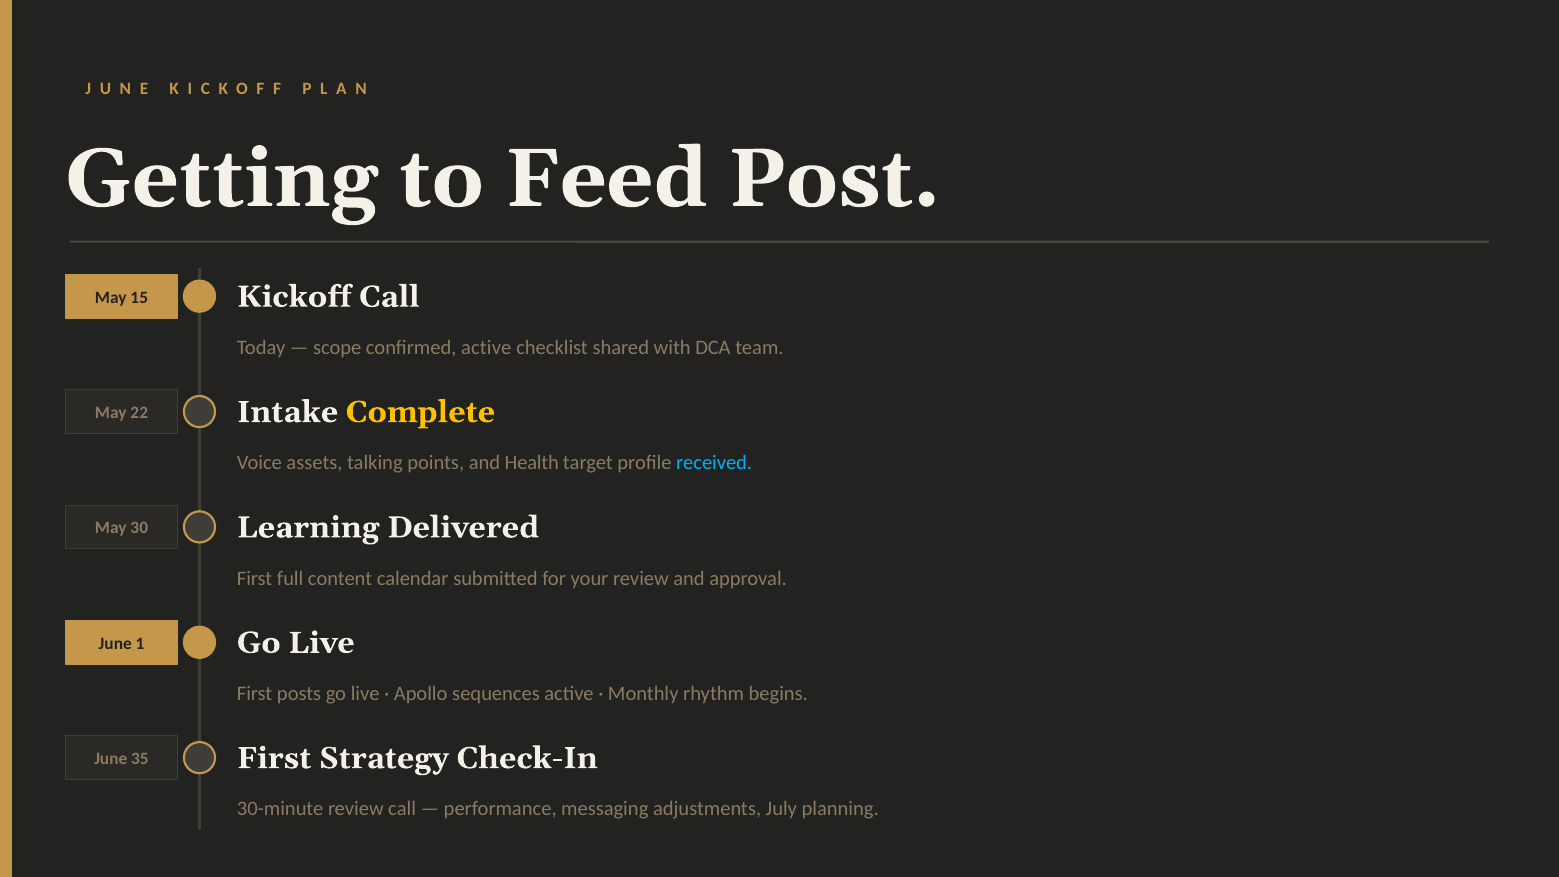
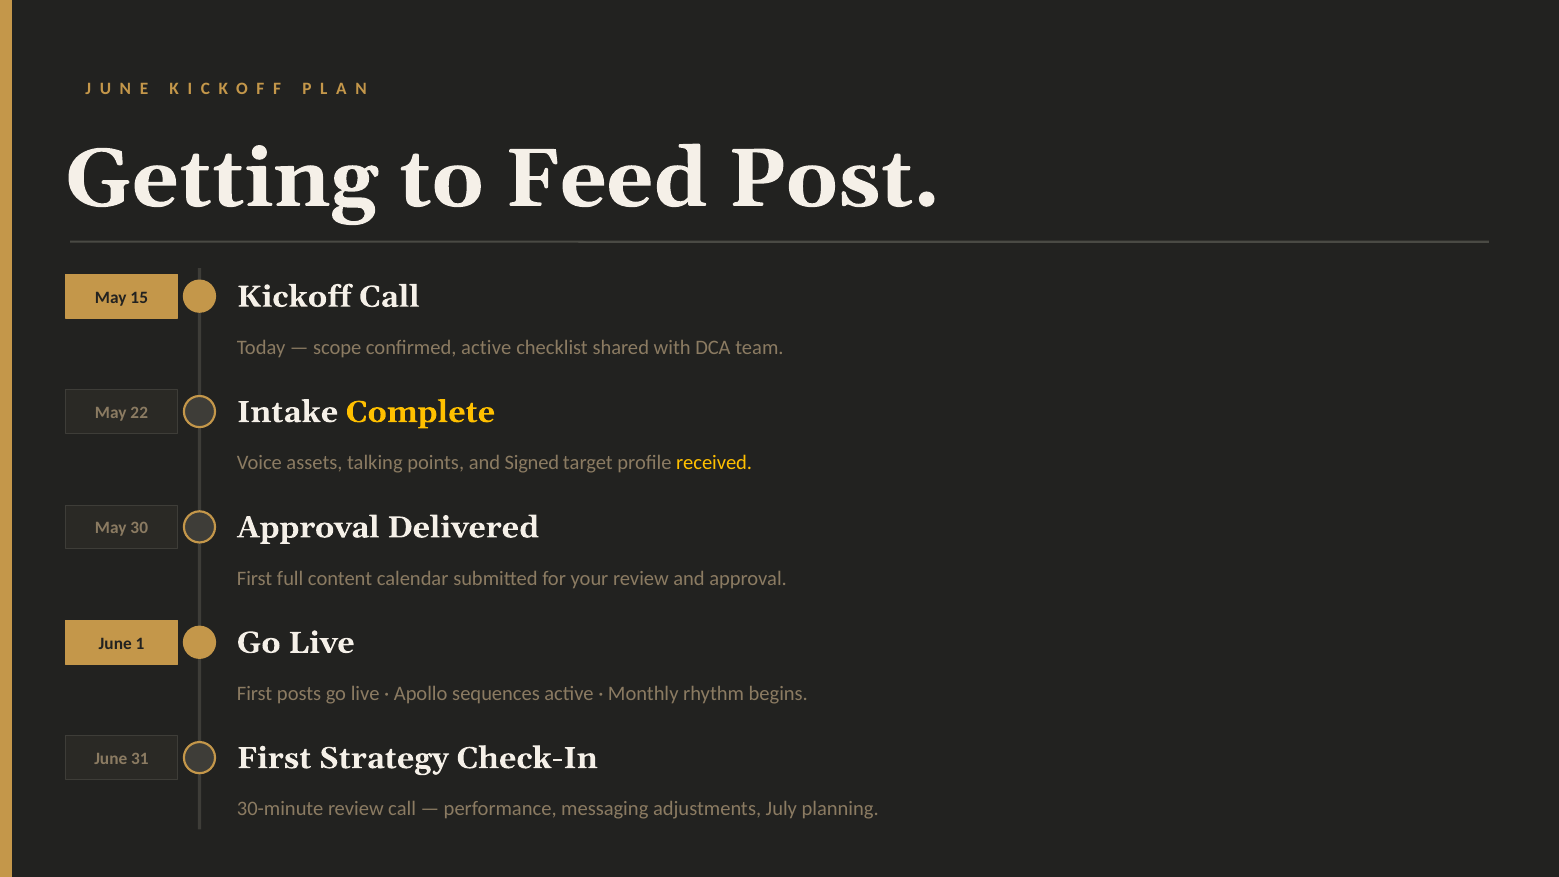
Health: Health -> Signed
received colour: light blue -> yellow
30 Learning: Learning -> Approval
35: 35 -> 31
